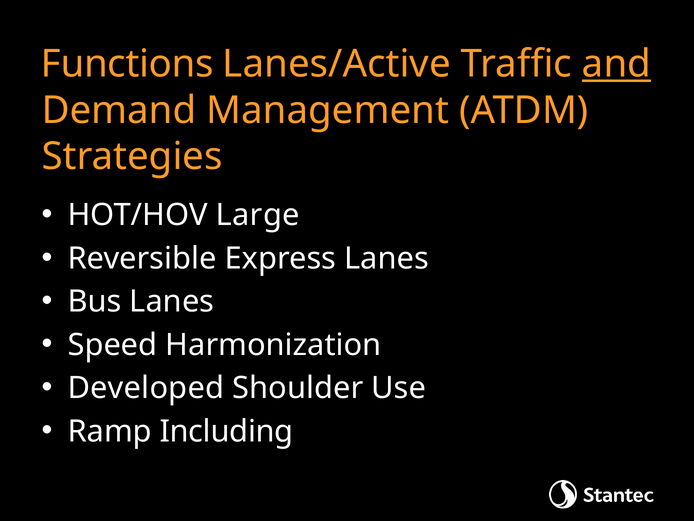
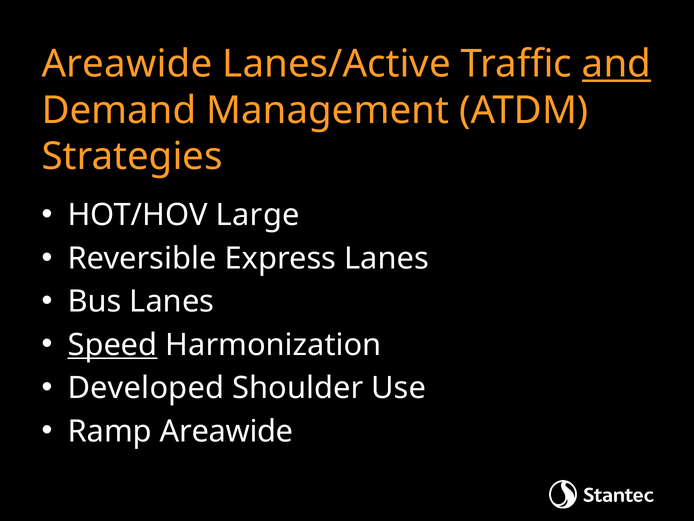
Functions at (127, 64): Functions -> Areawide
Speed underline: none -> present
Ramp Including: Including -> Areawide
